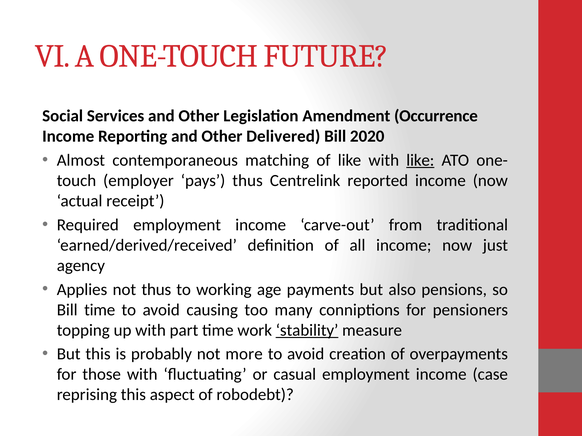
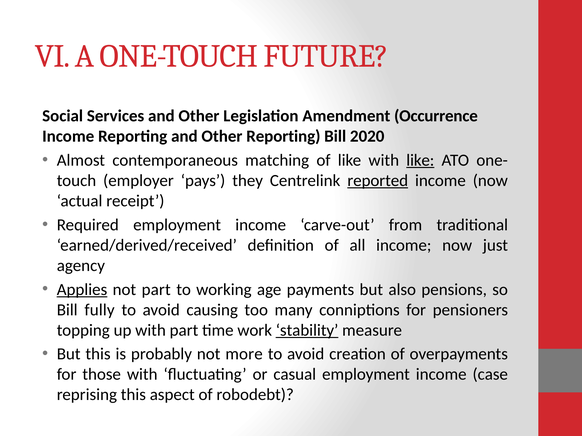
Other Delivered: Delivered -> Reporting
pays thus: thus -> they
reported underline: none -> present
Applies underline: none -> present
not thus: thus -> part
Bill time: time -> fully
